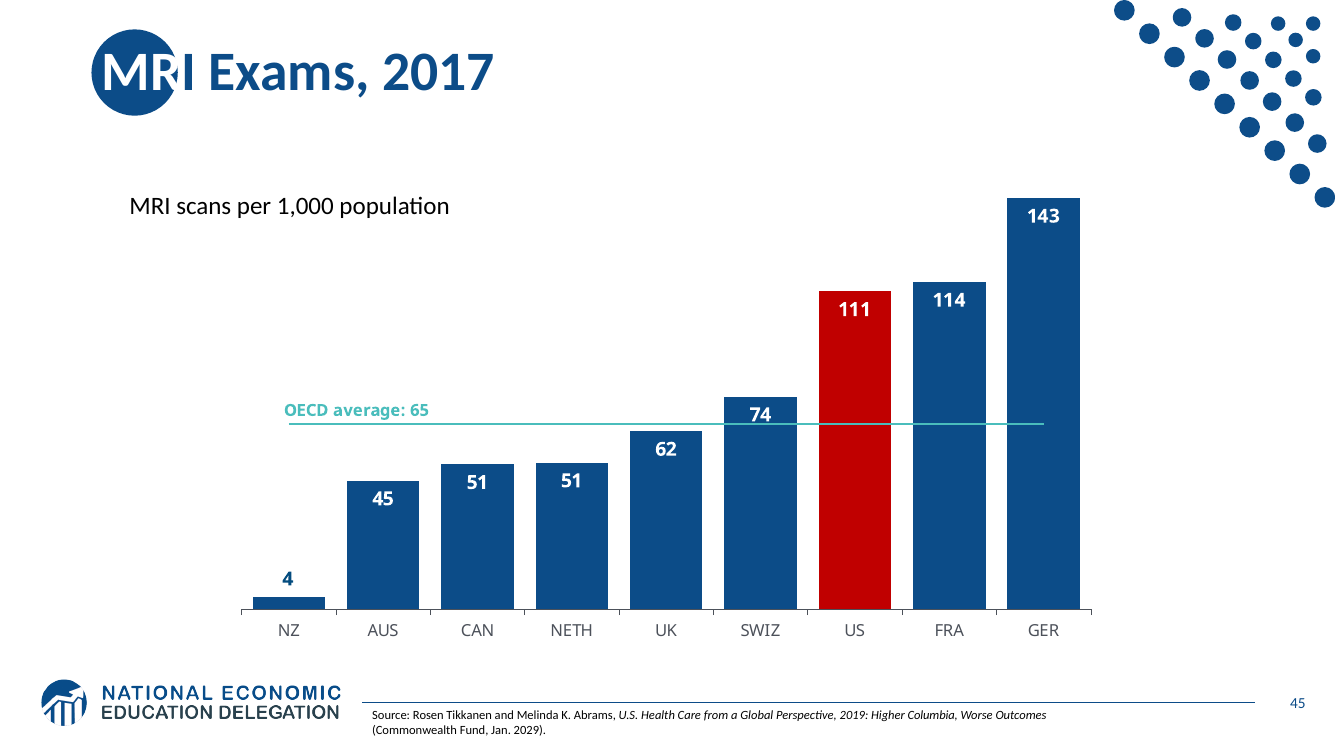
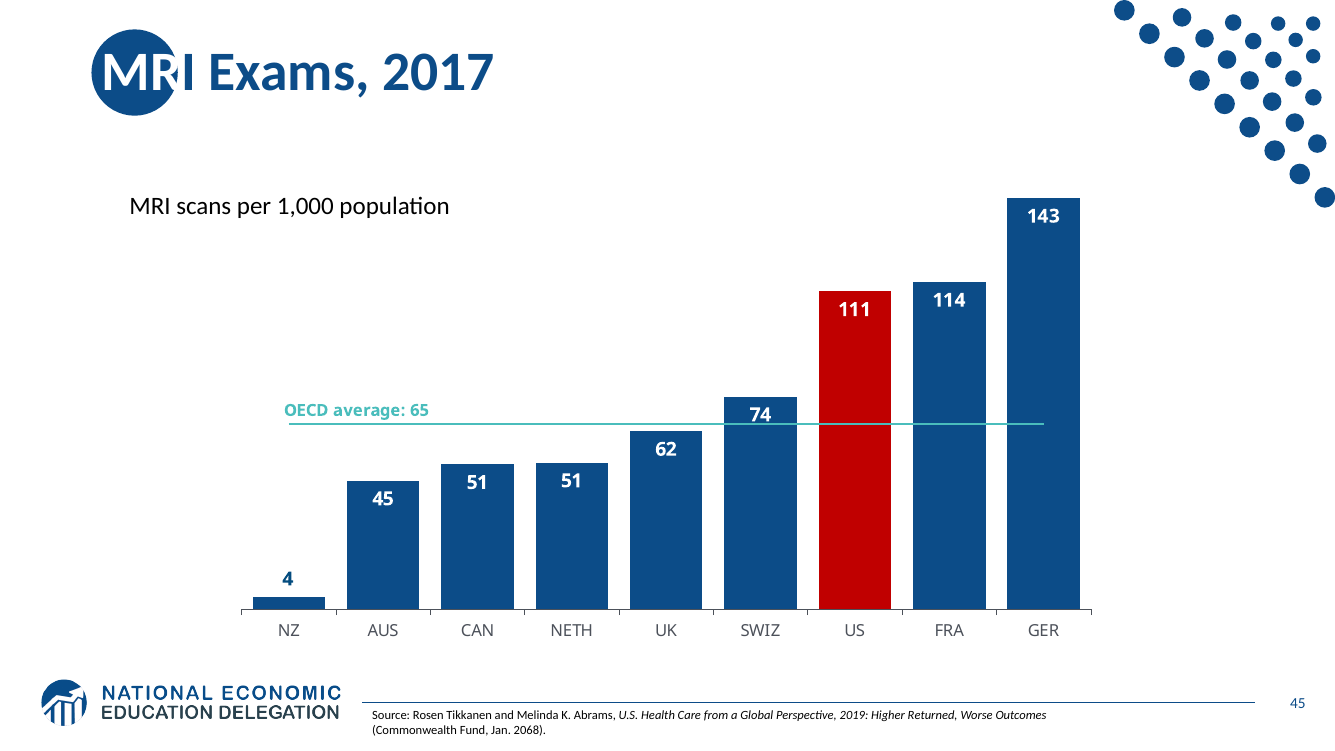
Columbia: Columbia -> Returned
2029: 2029 -> 2068
